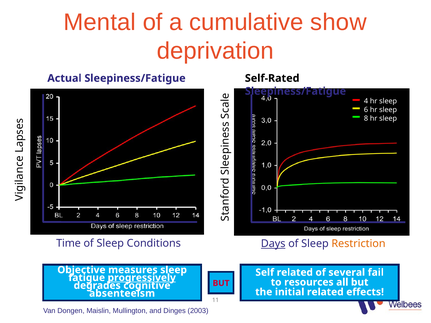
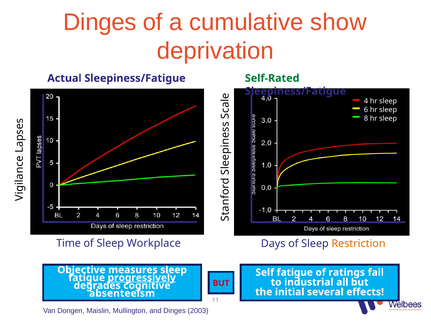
Mental at (100, 22): Mental -> Dinges
Self-Rated colour: black -> green
Conditions: Conditions -> Workplace
Days underline: present -> none
Self related: related -> fatigue
several: several -> ratings
resources: resources -> industrial
initial related: related -> several
